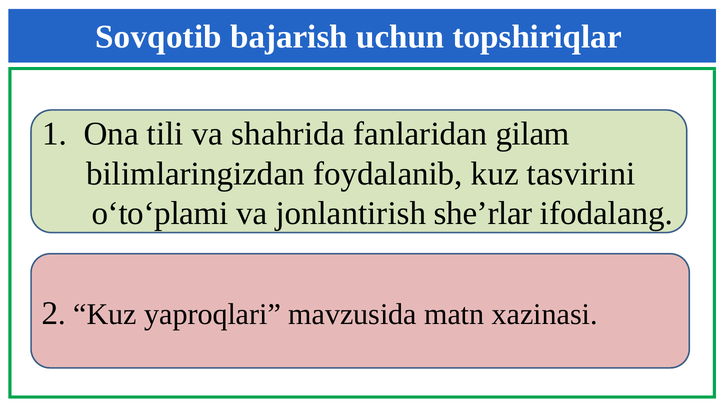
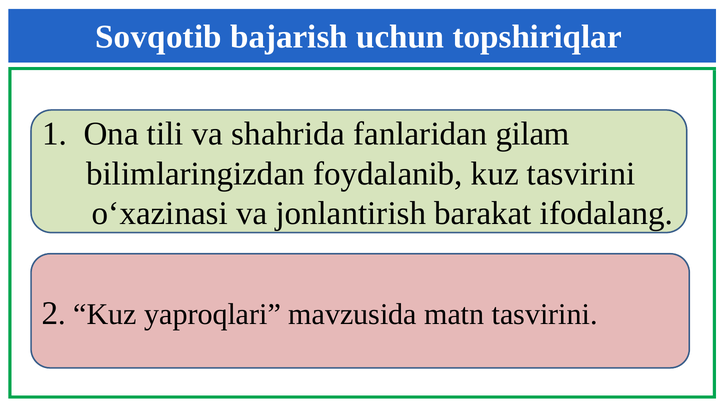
o‘toʻplami: o‘toʻplami -> o‘xazinasi
sheʼrlar: sheʼrlar -> barakat
matn xazinasi: xazinasi -> tasvirini
